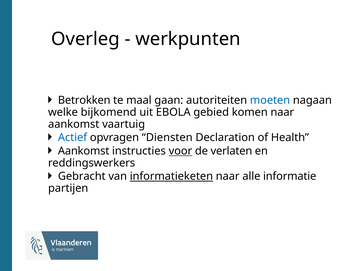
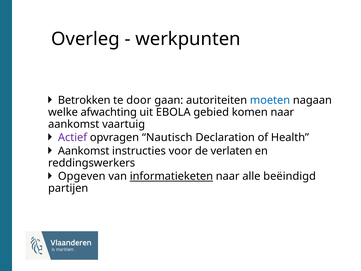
maal: maal -> door
bijkomend: bijkomend -> afwachting
Actief colour: blue -> purple
Diensten: Diensten -> Nautisch
voor underline: present -> none
Gebracht: Gebracht -> Opgeven
informatie: informatie -> beëindigd
